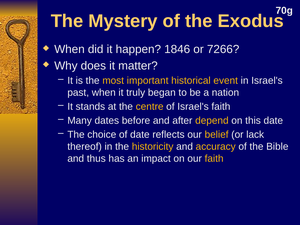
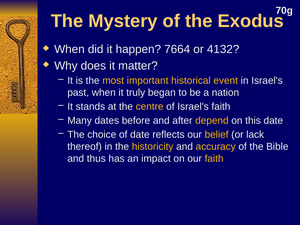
1846: 1846 -> 7664
7266: 7266 -> 4132
